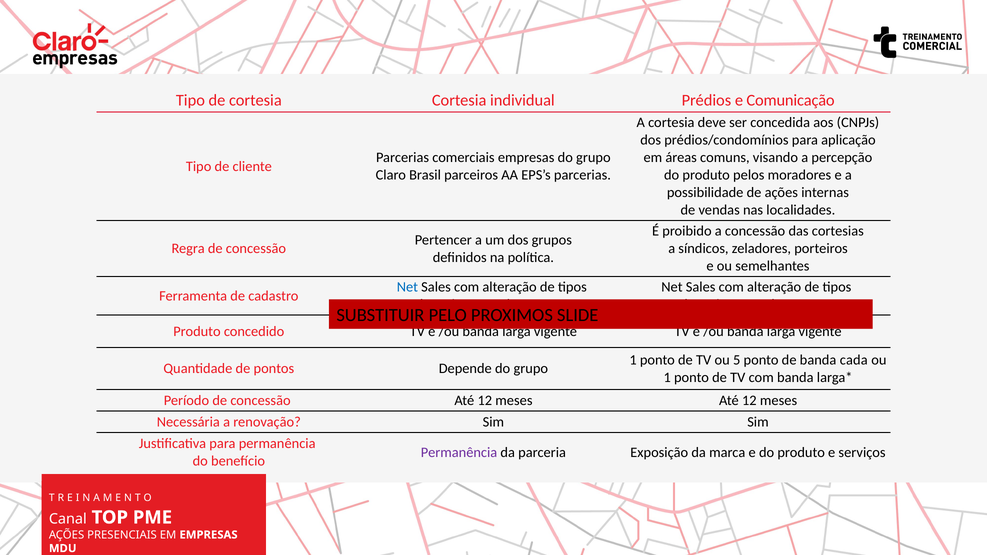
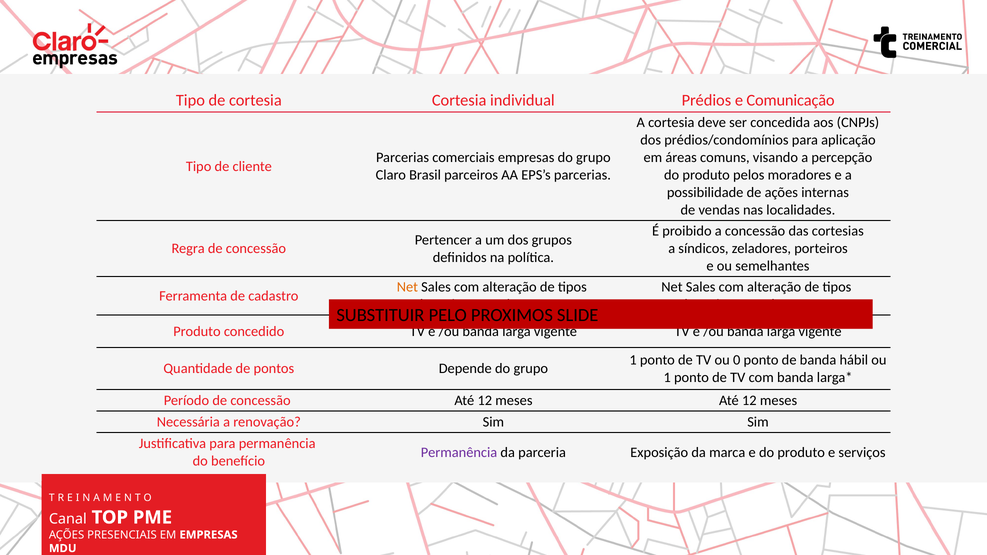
Net at (407, 287) colour: blue -> orange
5: 5 -> 0
cada: cada -> hábil
